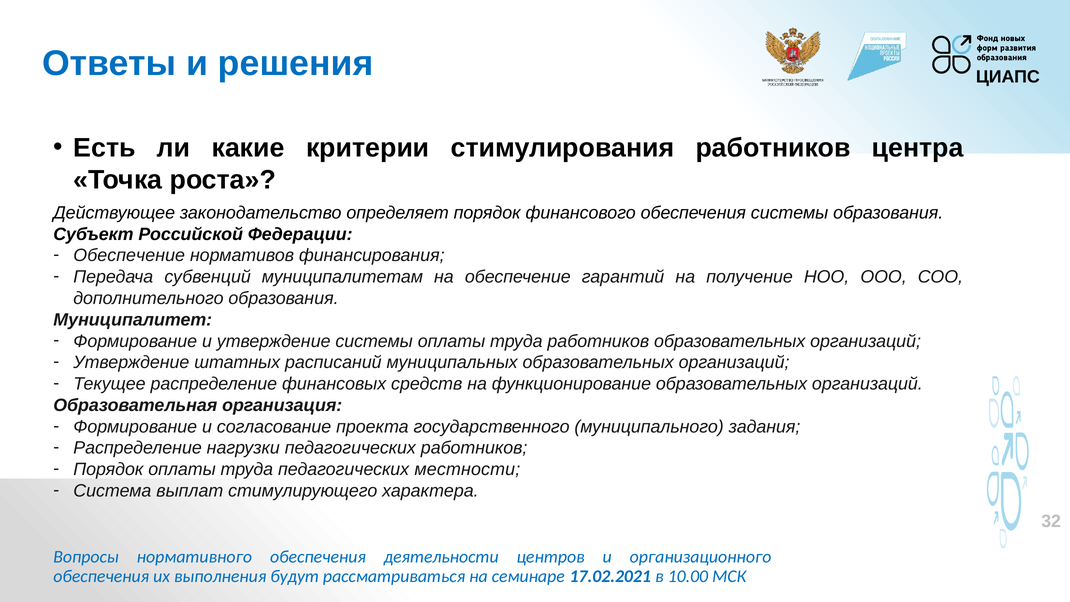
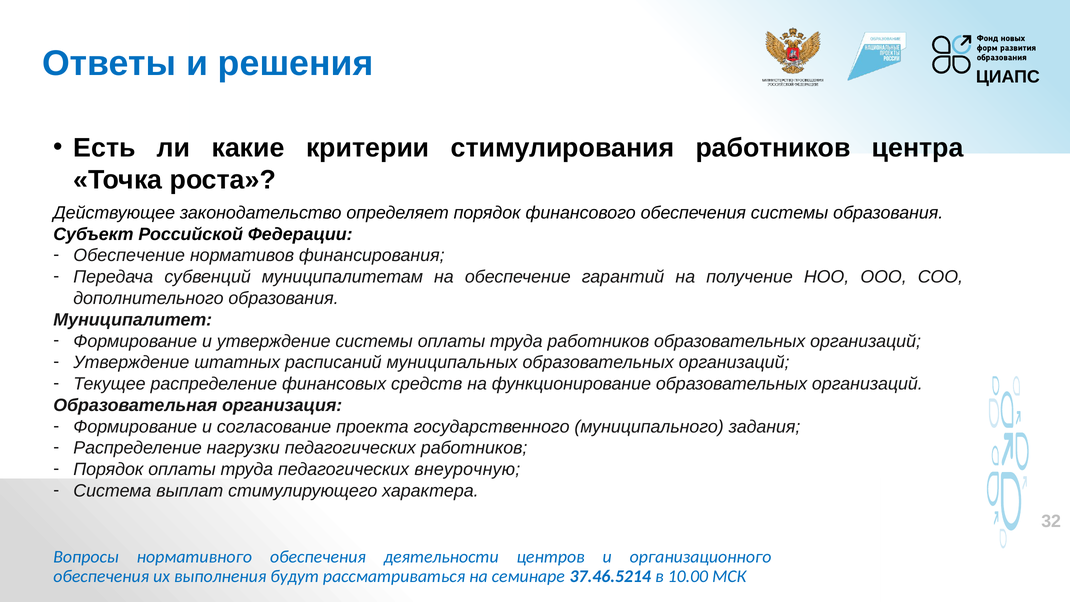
местности: местности -> внеурочную
17.02.2021: 17.02.2021 -> 37.46.5214
